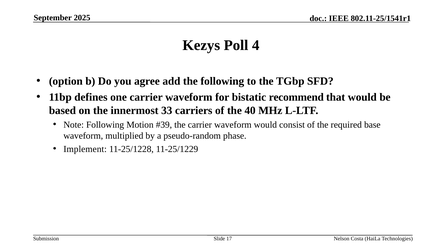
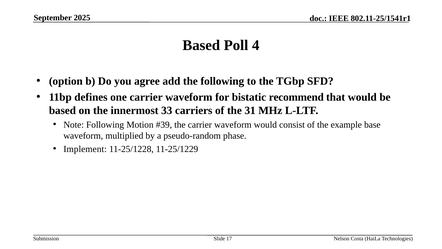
Kezys at (201, 45): Kezys -> Based
40: 40 -> 31
required: required -> example
